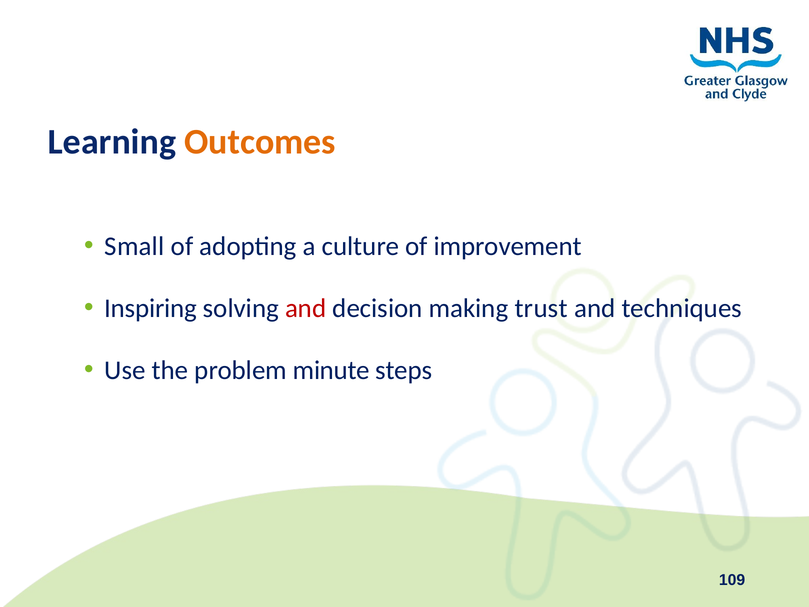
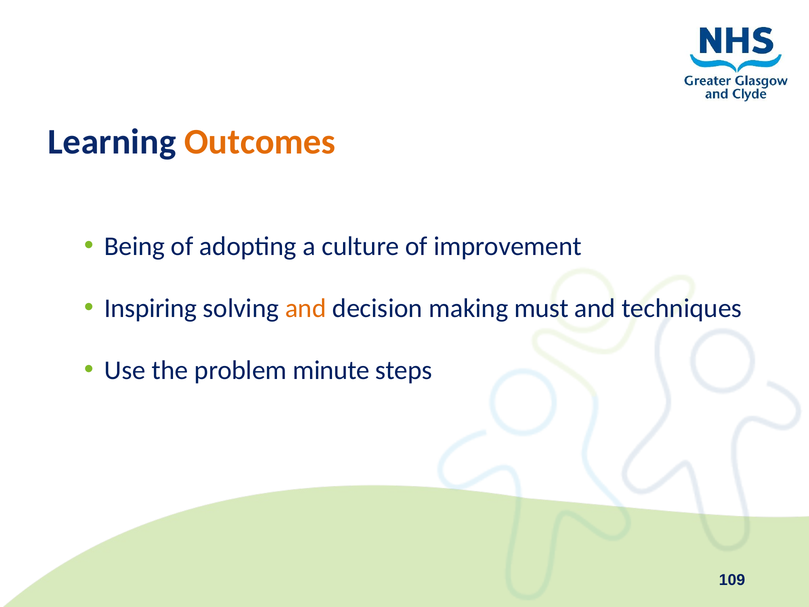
Small: Small -> Being
and at (306, 308) colour: red -> orange
trust: trust -> must
